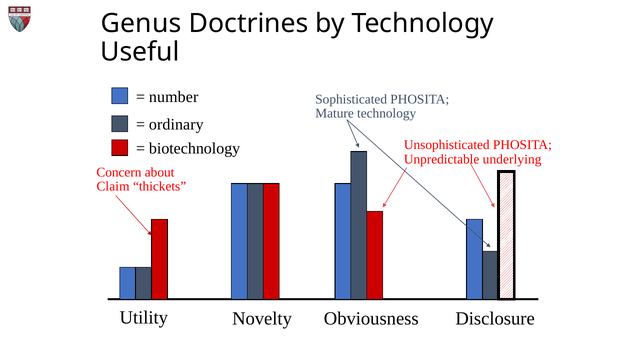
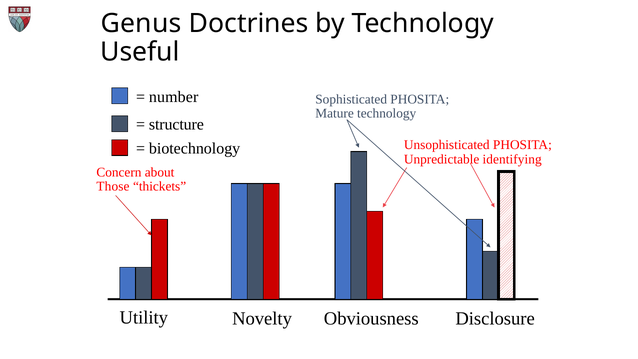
ordinary: ordinary -> structure
underlying: underlying -> identifying
Claim: Claim -> Those
